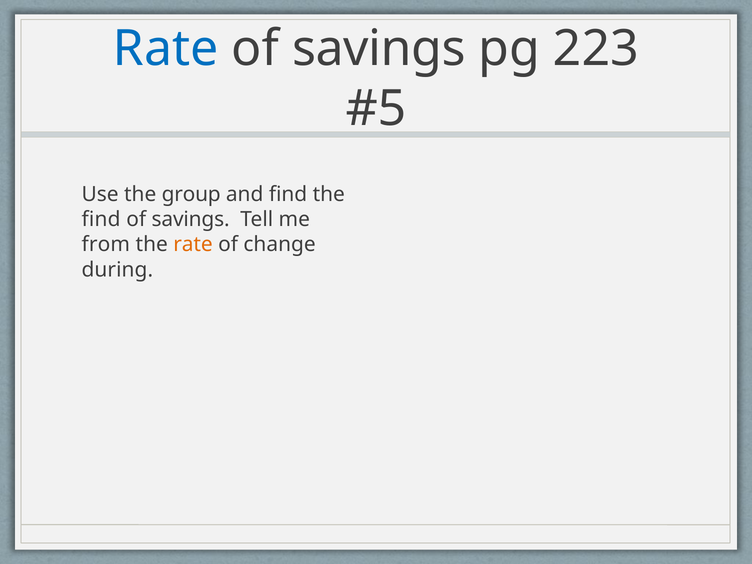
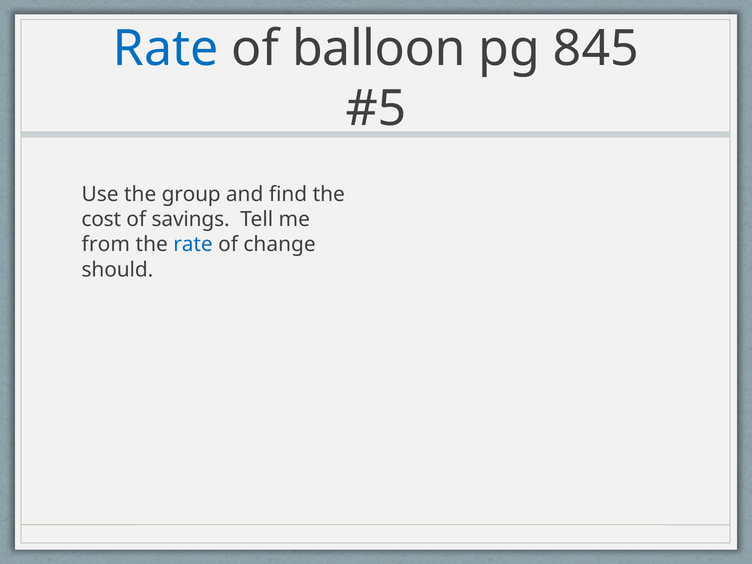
savings at (379, 49): savings -> balloon
223: 223 -> 845
find at (101, 219): find -> cost
rate at (193, 245) colour: orange -> blue
during: during -> should
